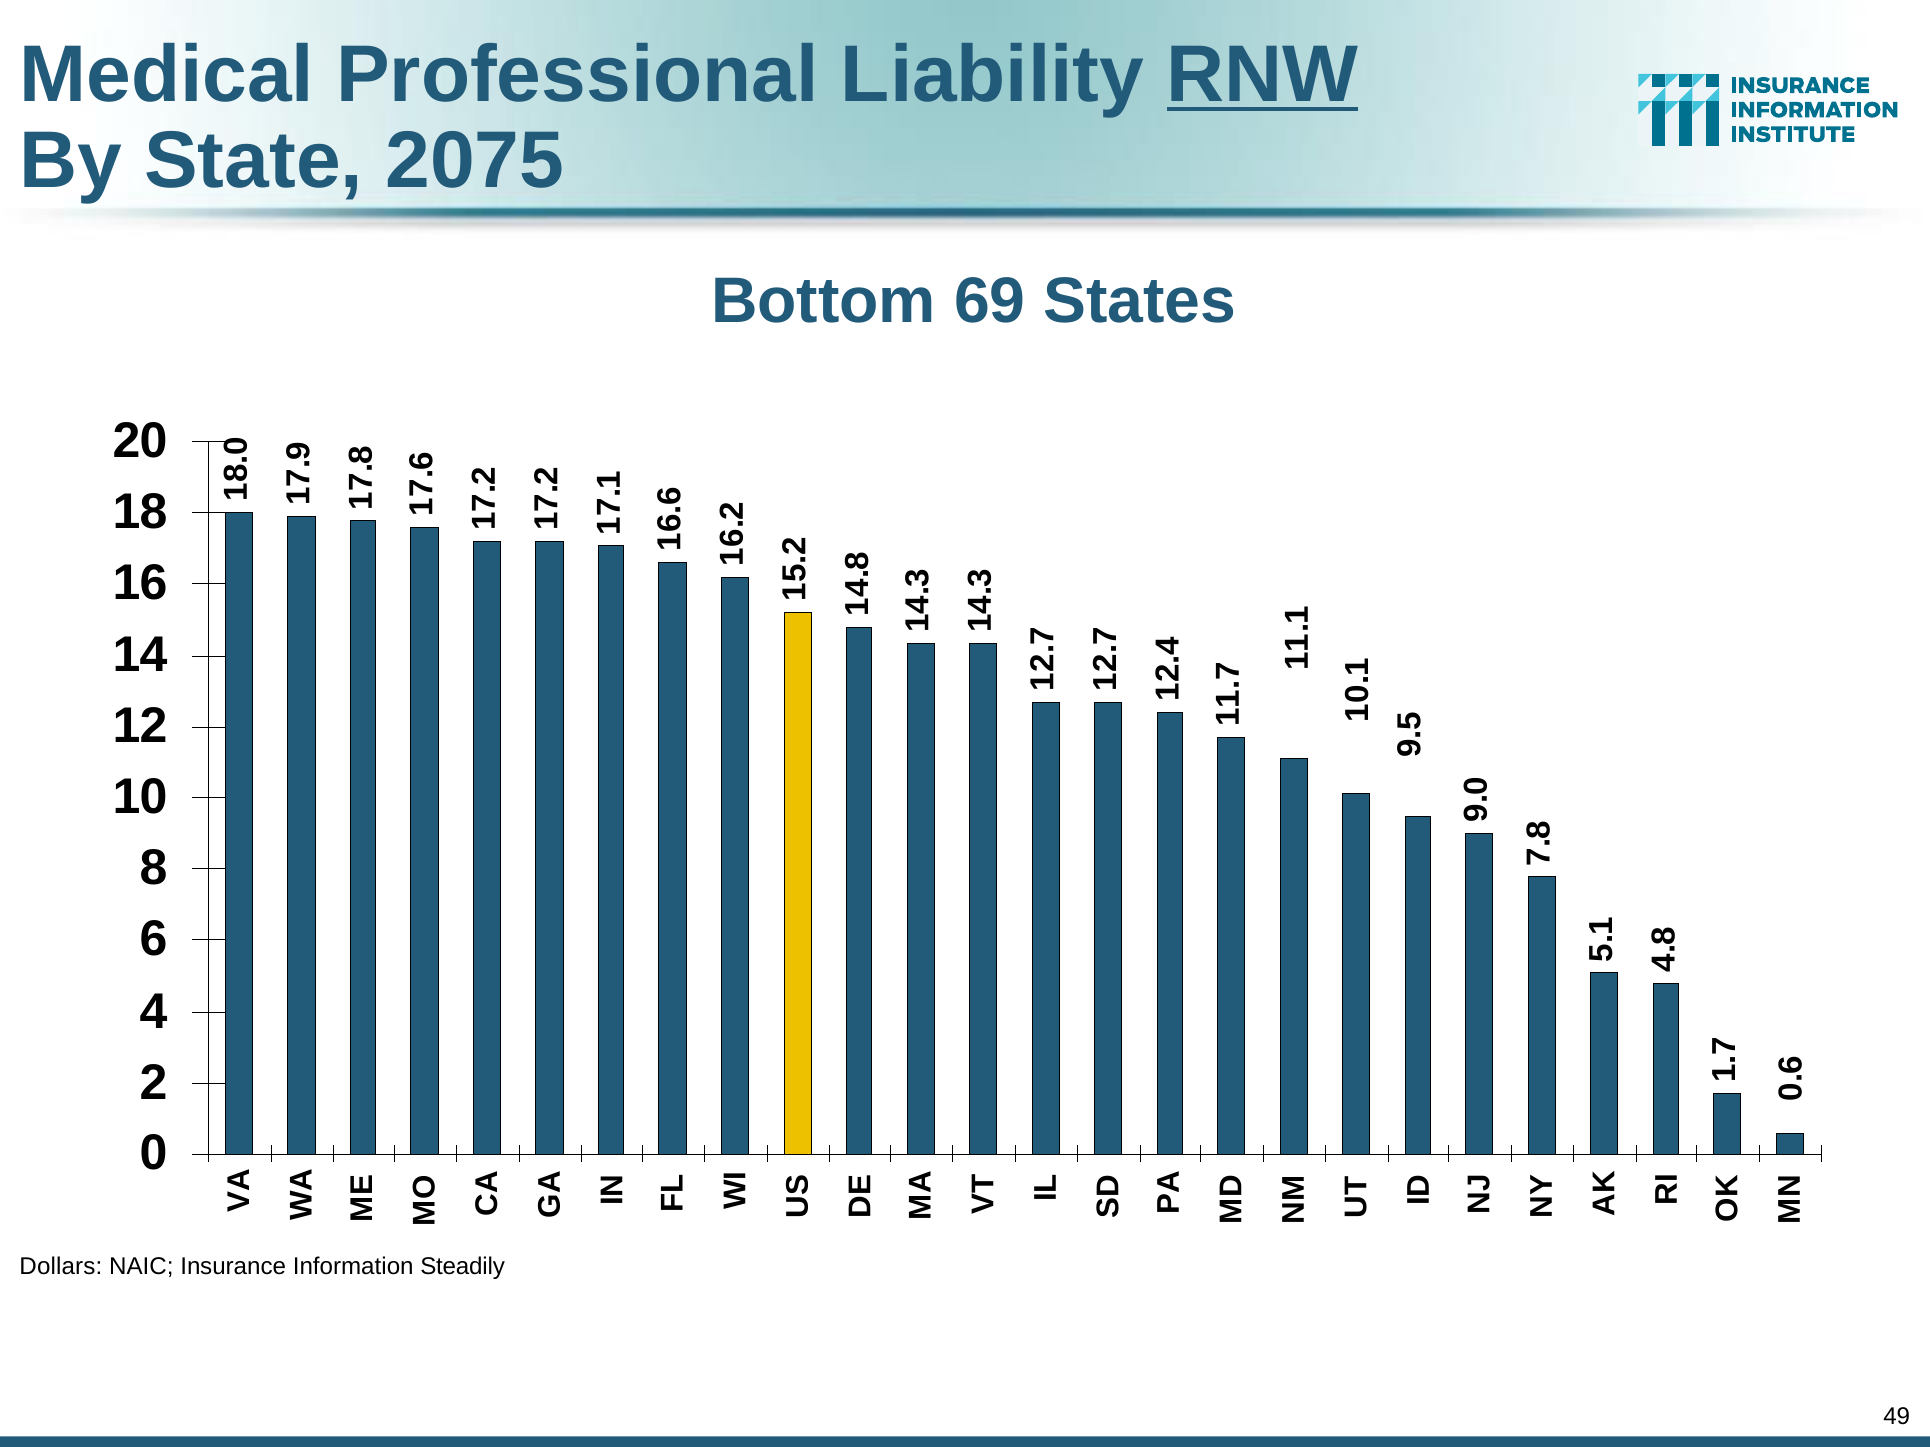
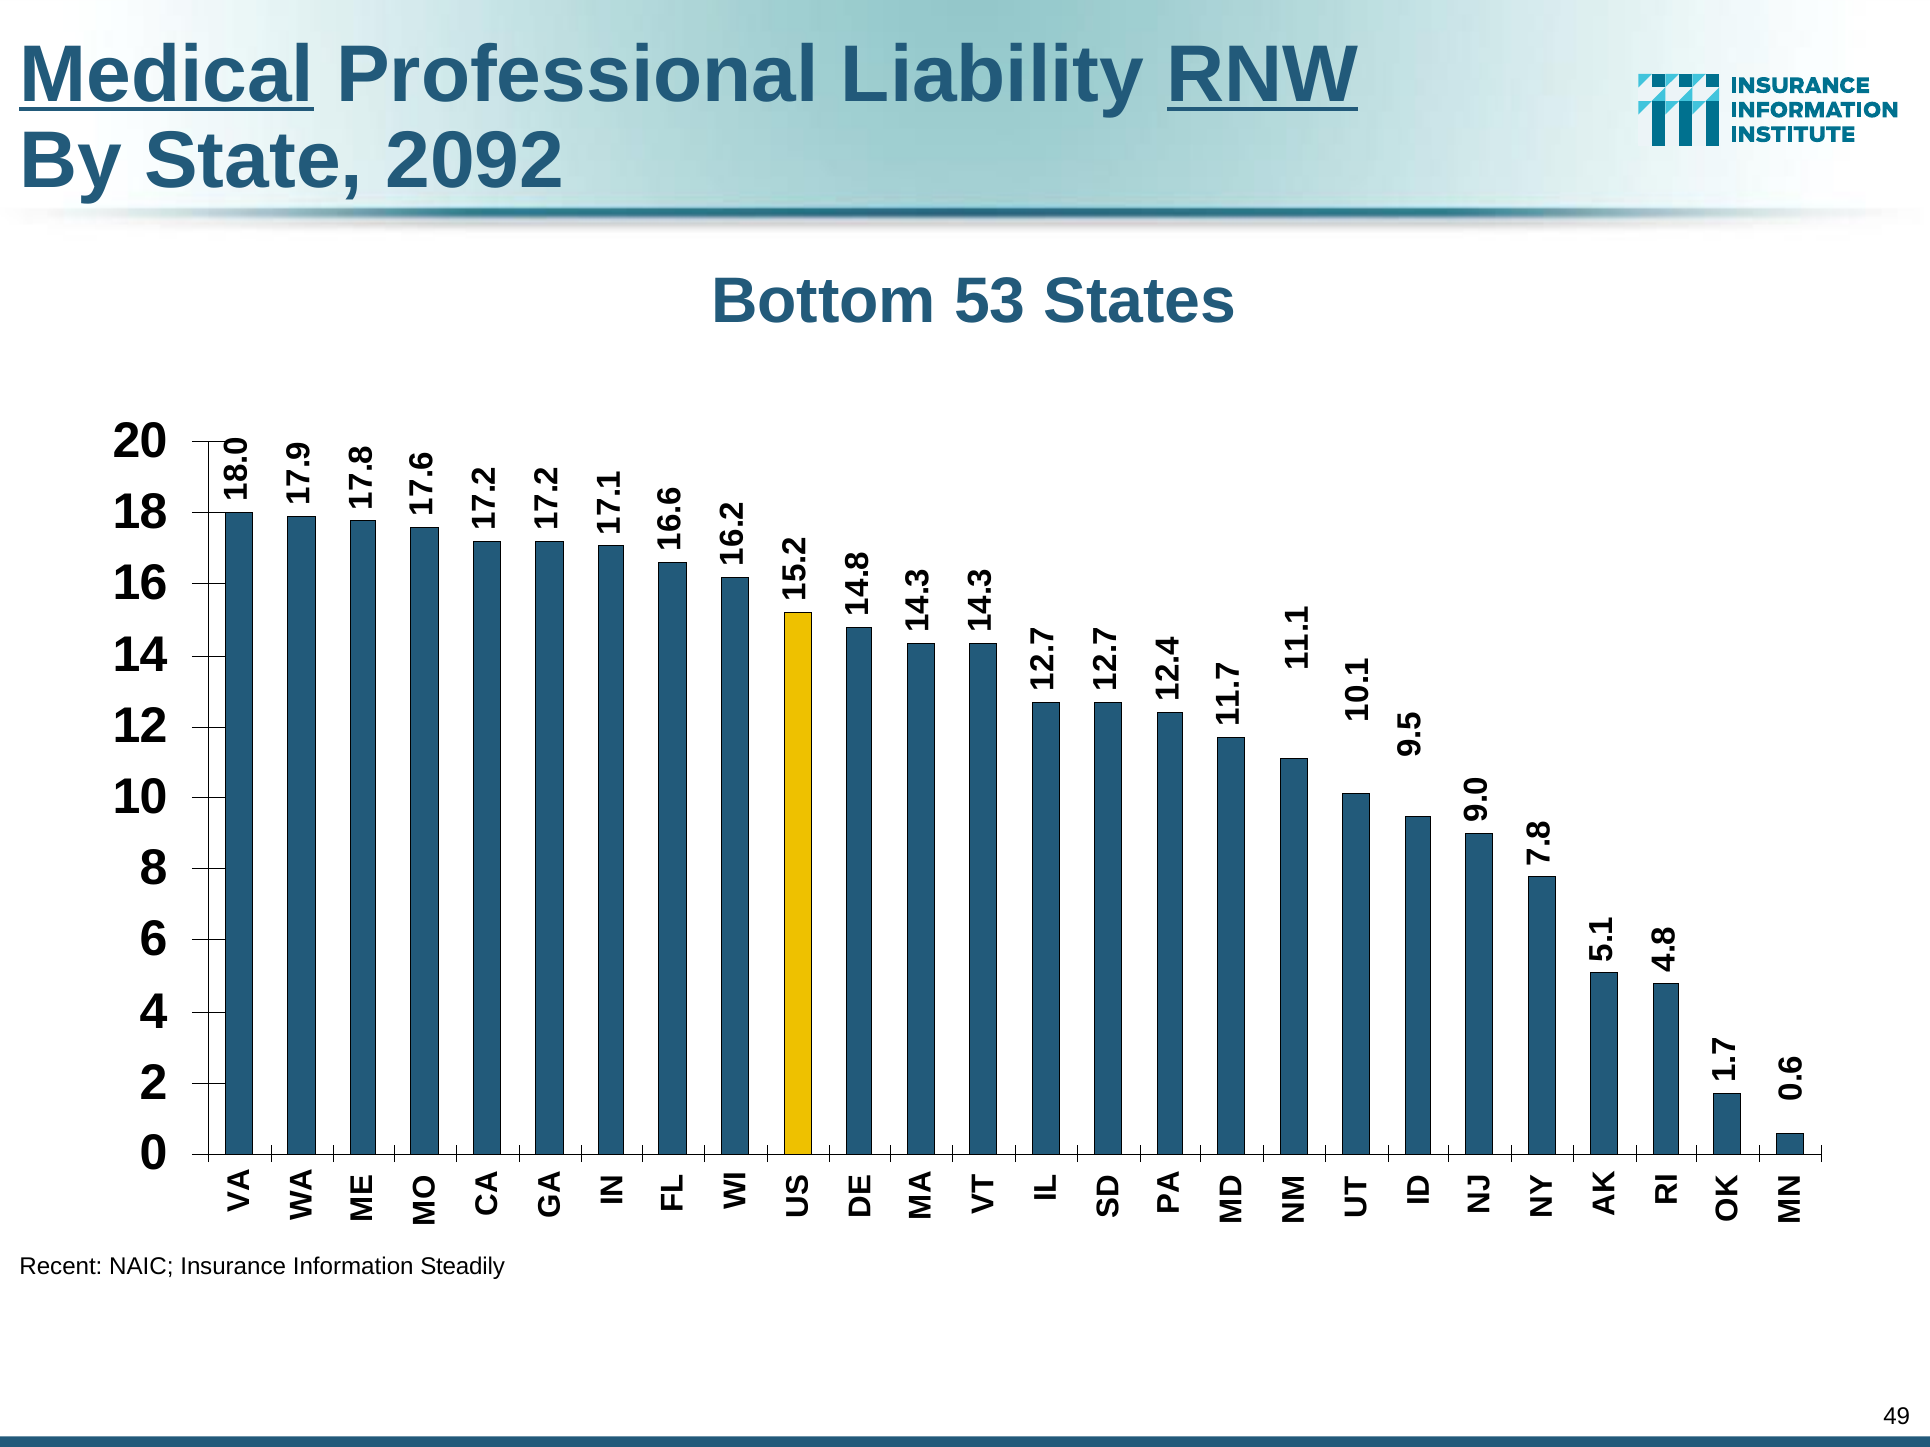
Medical underline: none -> present
2075: 2075 -> 2092
69: 69 -> 53
Dollars: Dollars -> Recent
